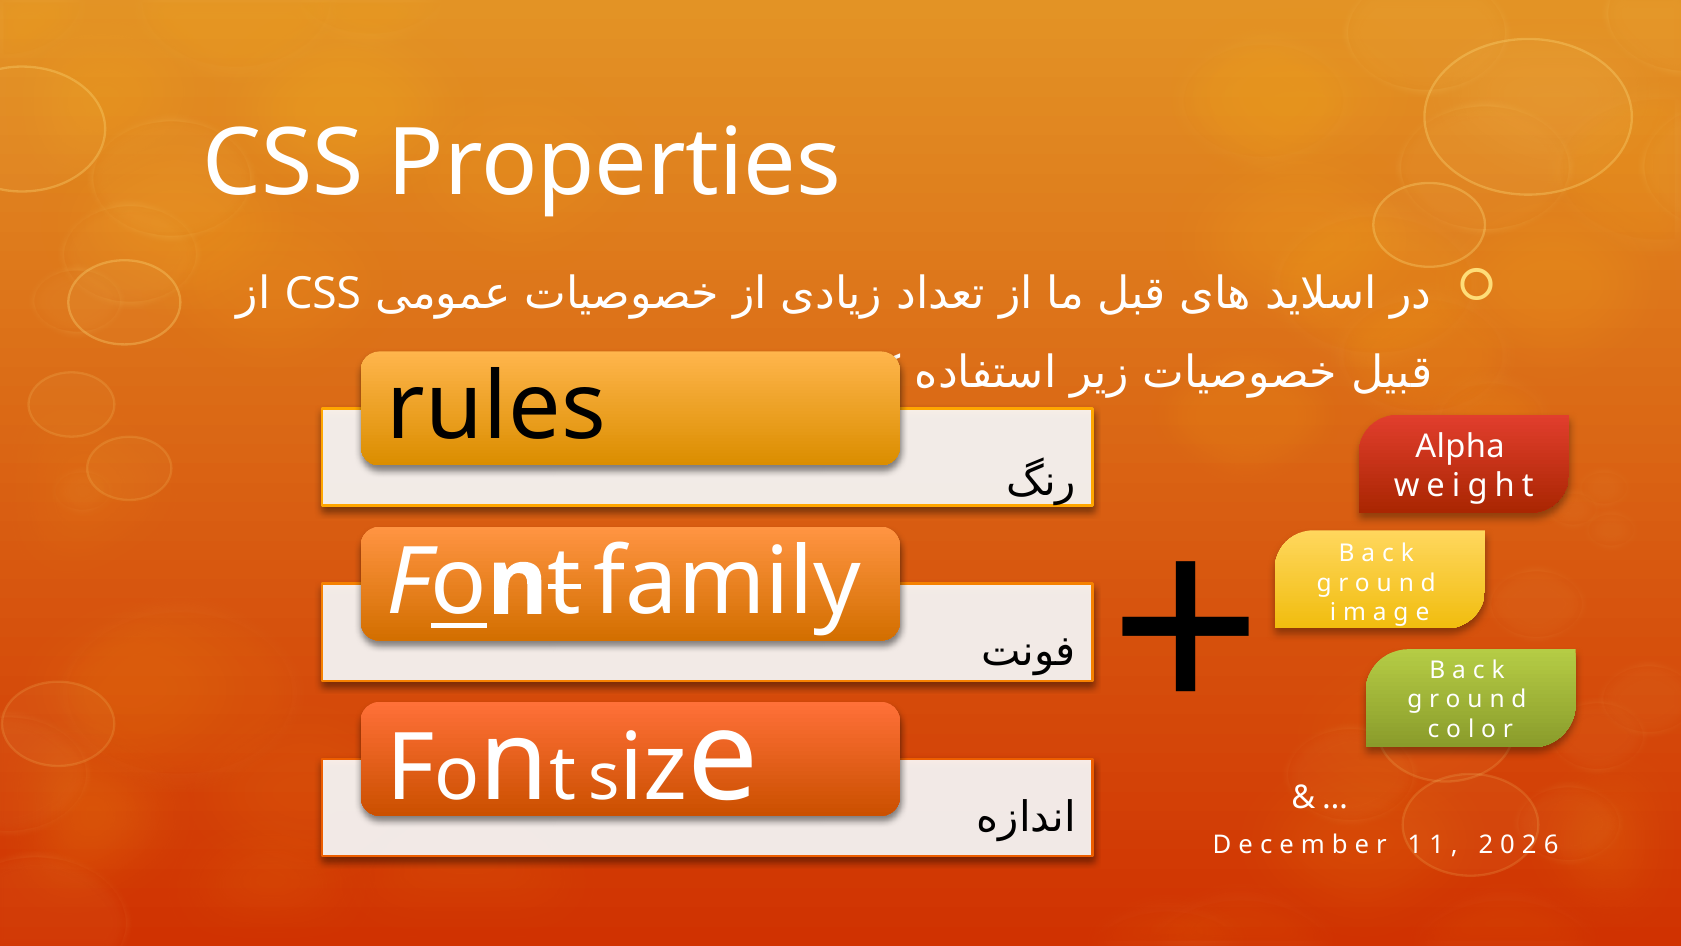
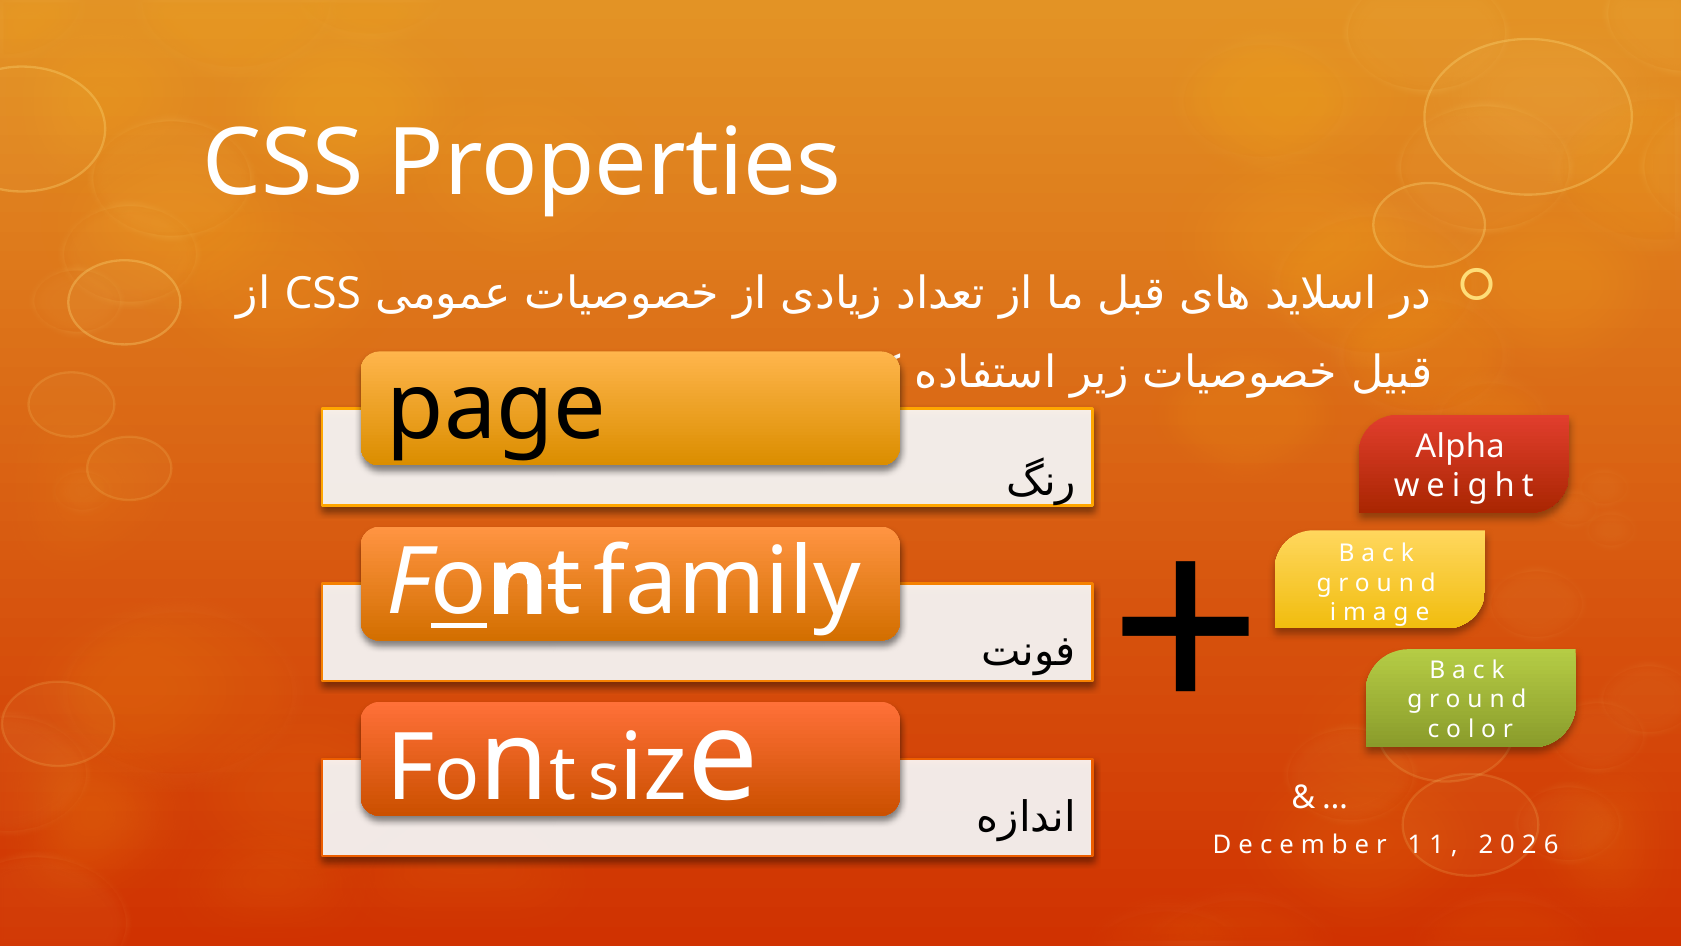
rules: rules -> page
